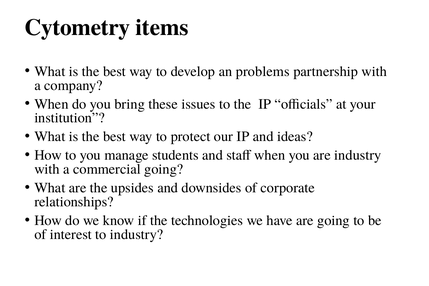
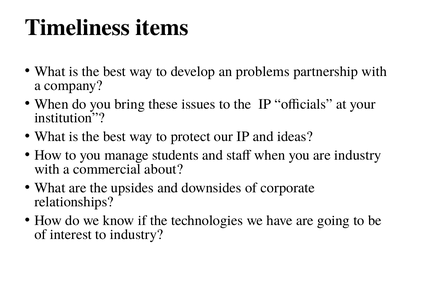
Cytometry: Cytometry -> Timeliness
commercial going: going -> about
